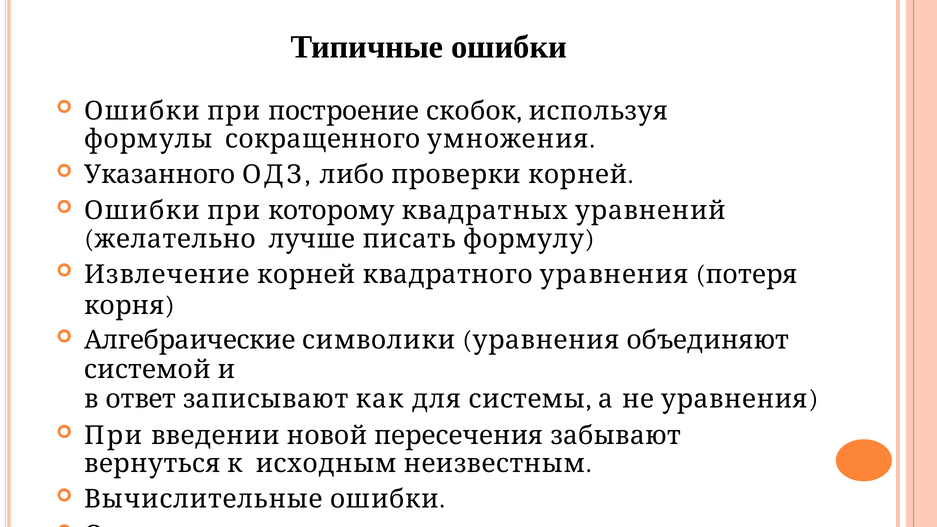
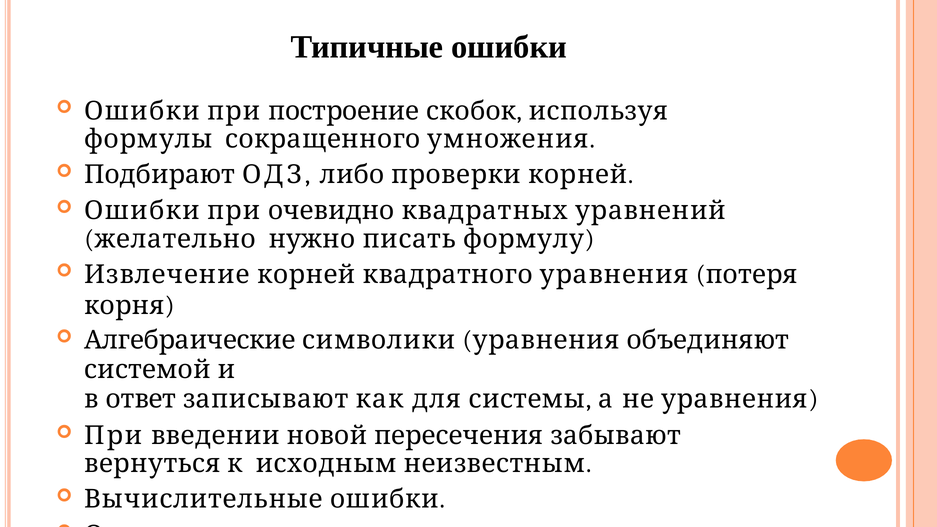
Указанного: Указанного -> Подбирают
которому: которому -> очевидно
лучше: лучше -> нужно
